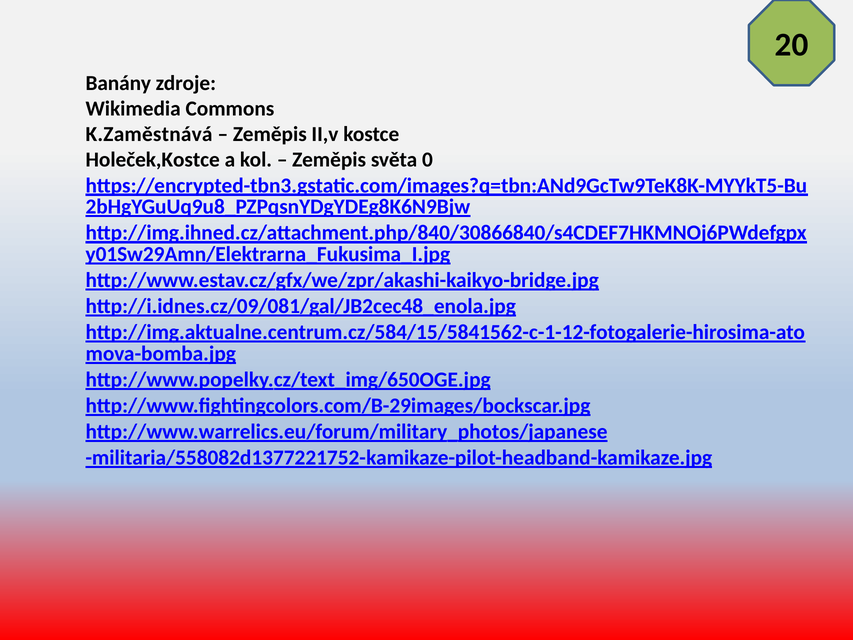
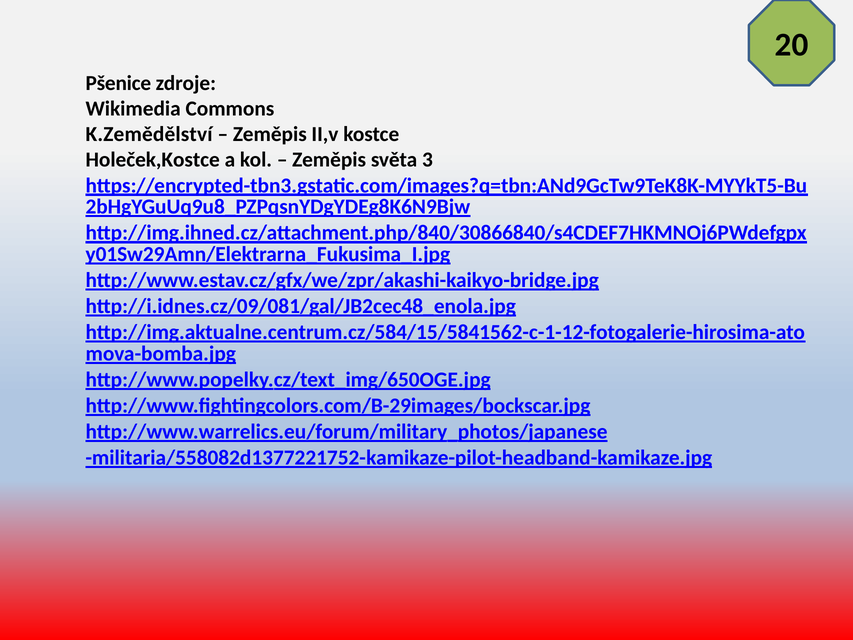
Banány: Banány -> Pšenice
K.Zaměstnává: K.Zaměstnává -> K.Zemědělství
0: 0 -> 3
